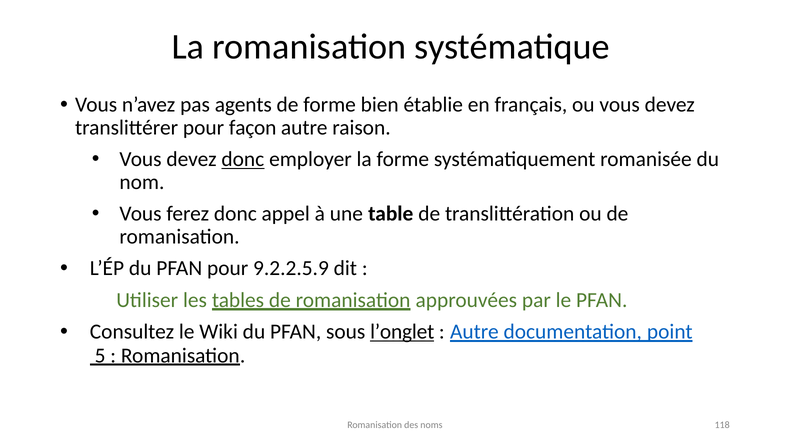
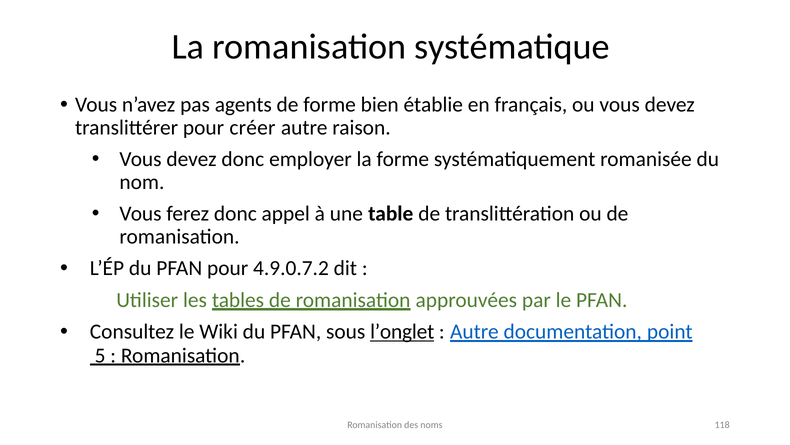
façon: façon -> créer
donc at (243, 159) underline: present -> none
9.2.2.5.9: 9.2.2.5.9 -> 4.9.0.7.2
